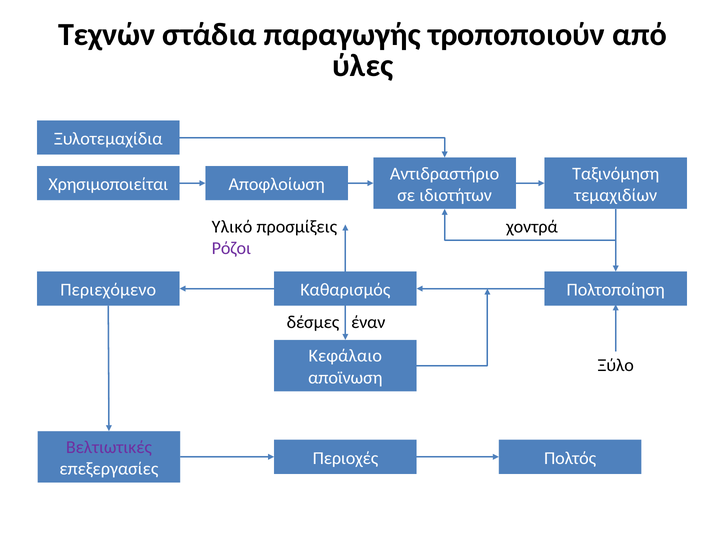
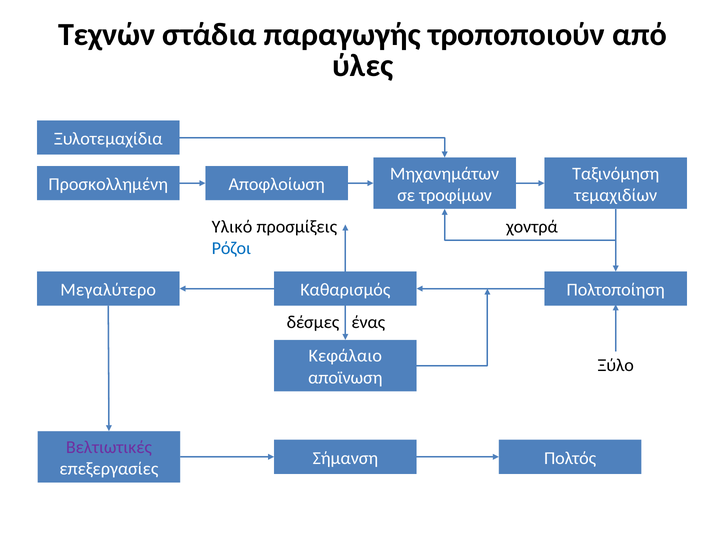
Αντιδραστήριο: Αντιδραστήριο -> Μηχανημάτων
Χρησιμοποιείται: Χρησιμοποιείται -> Προσκολλημένη
ιδιοτήτων: ιδιοτήτων -> τροφίμων
Ρόζοι colour: purple -> blue
Περιεχόμενο: Περιεχόμενο -> Μεγαλύτερο
έναν: έναν -> ένας
Περιοχές: Περιοχές -> Σήμανση
